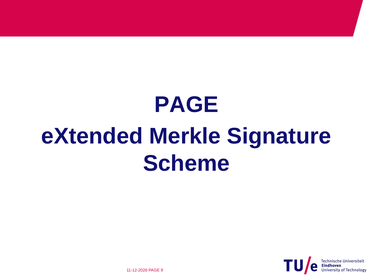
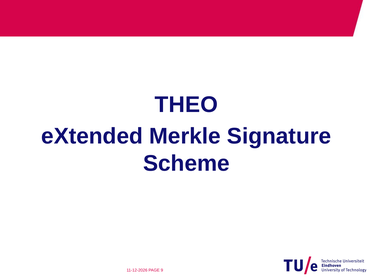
PAGE at (186, 104): PAGE -> THEO
